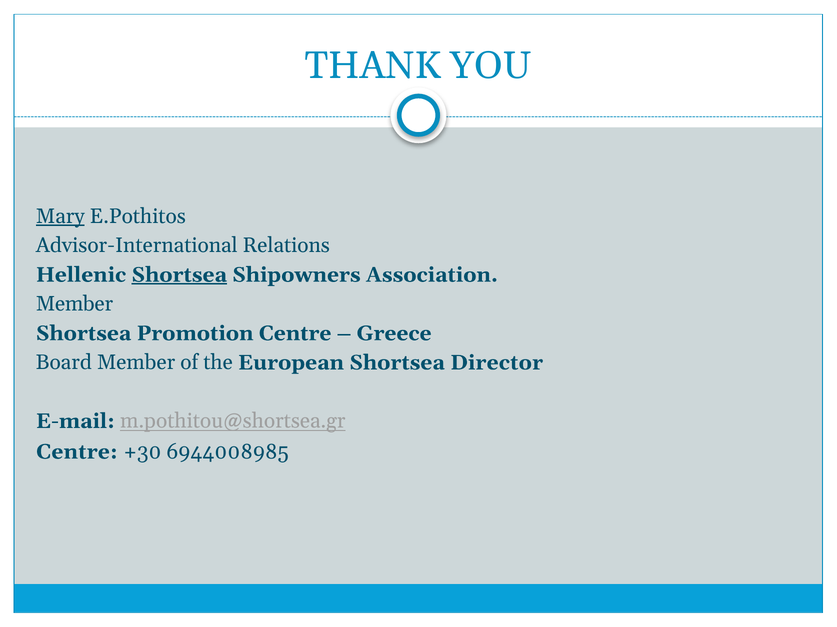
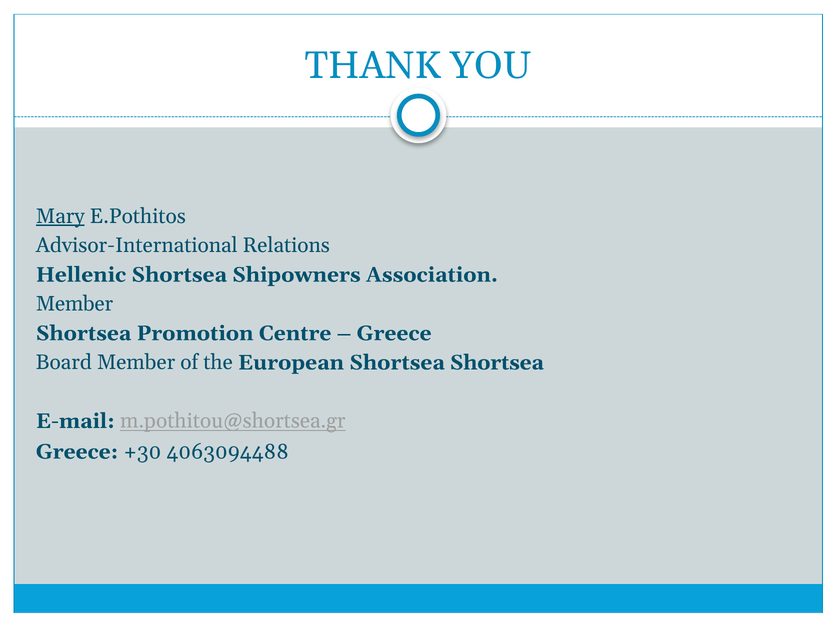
Shortsea at (179, 275) underline: present -> none
Shortsea Director: Director -> Shortsea
Centre at (77, 452): Centre -> Greece
6944008985: 6944008985 -> 4063094488
